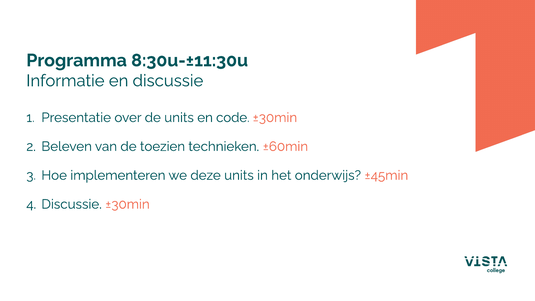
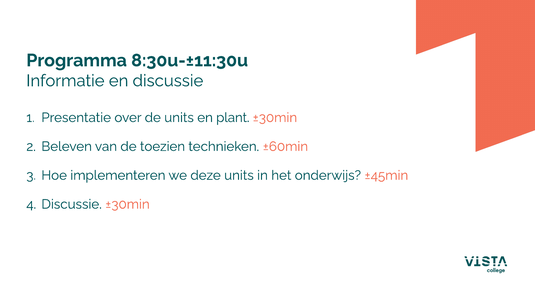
code: code -> plant
